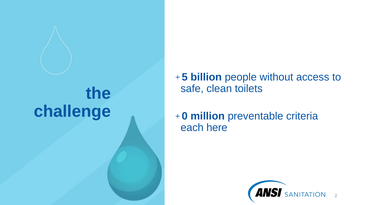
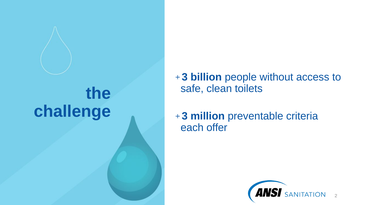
5 at (185, 77): 5 -> 3
0 at (185, 116): 0 -> 3
here: here -> offer
